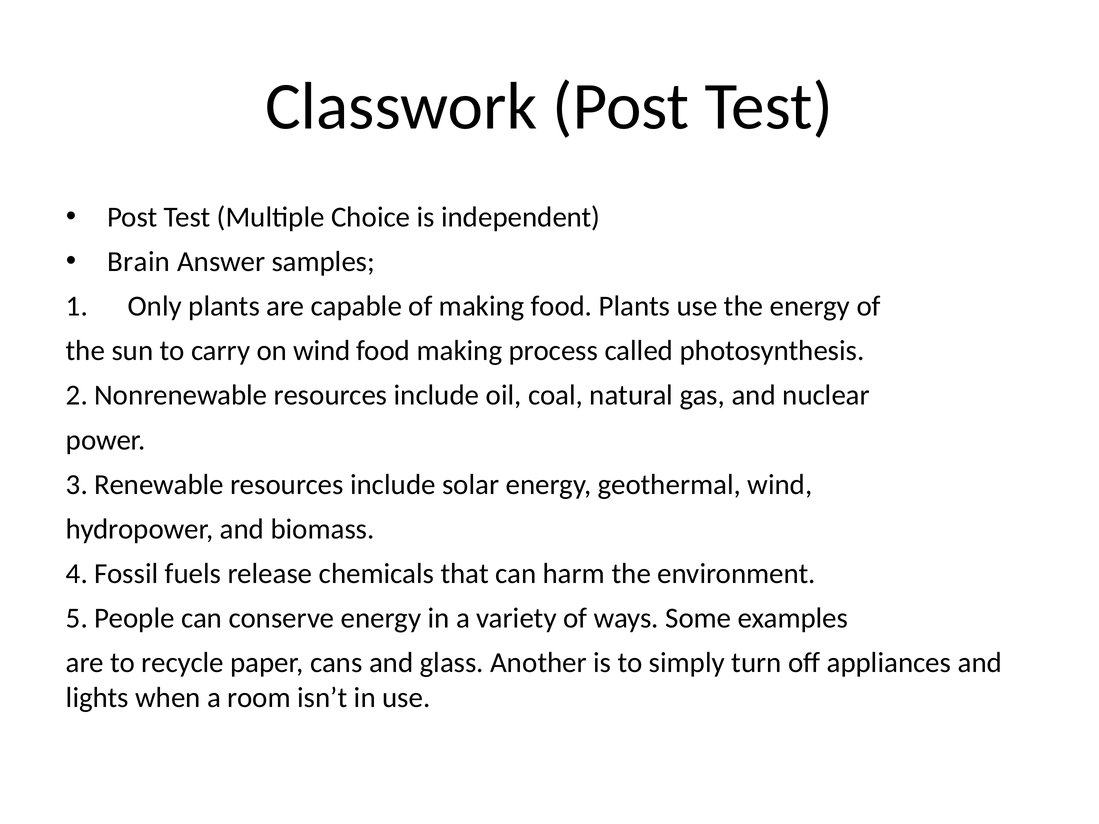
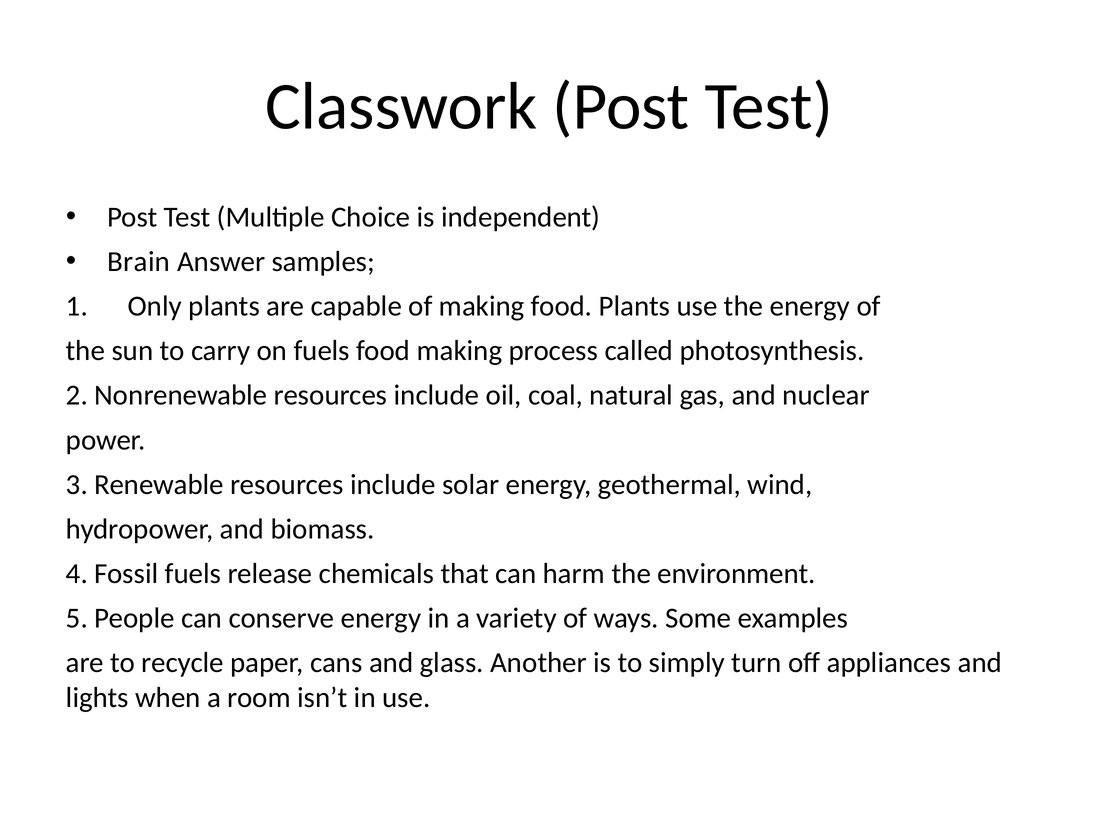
on wind: wind -> fuels
